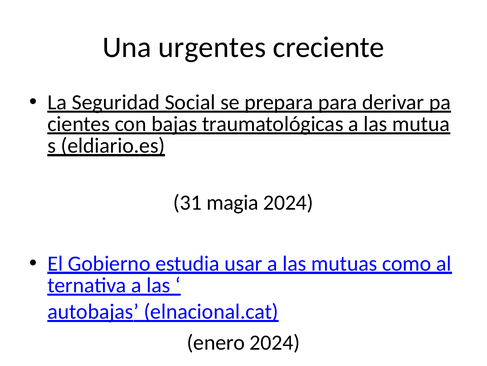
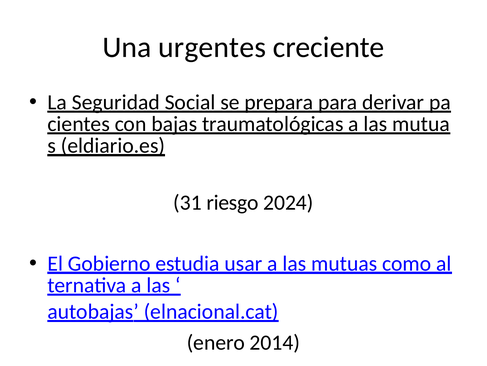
magia: magia -> riesgo
enero 2024: 2024 -> 2014
